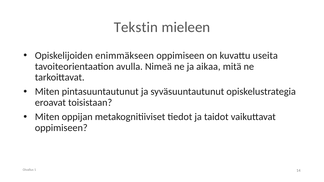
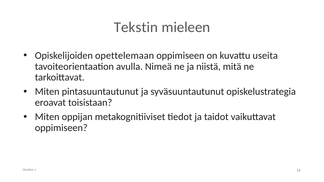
enimmäkseen: enimmäkseen -> opettelemaan
aikaa: aikaa -> niistä
